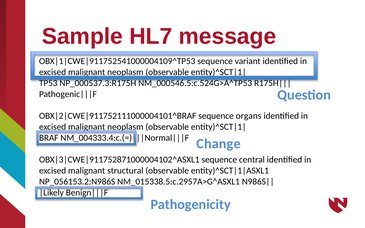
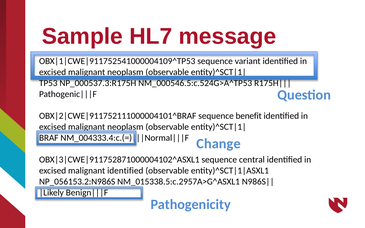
organs: organs -> benefit
malignant structural: structural -> identified
